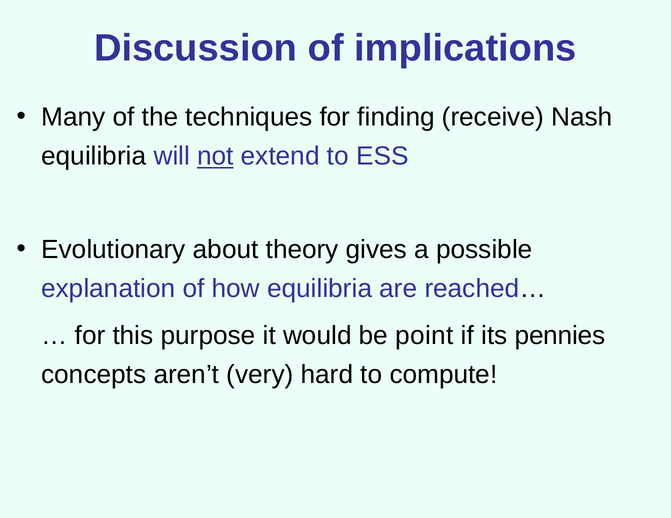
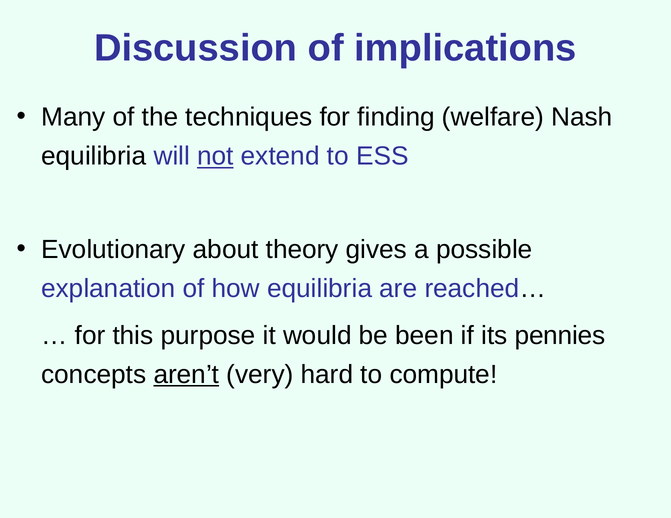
receive: receive -> welfare
point: point -> been
aren’t underline: none -> present
